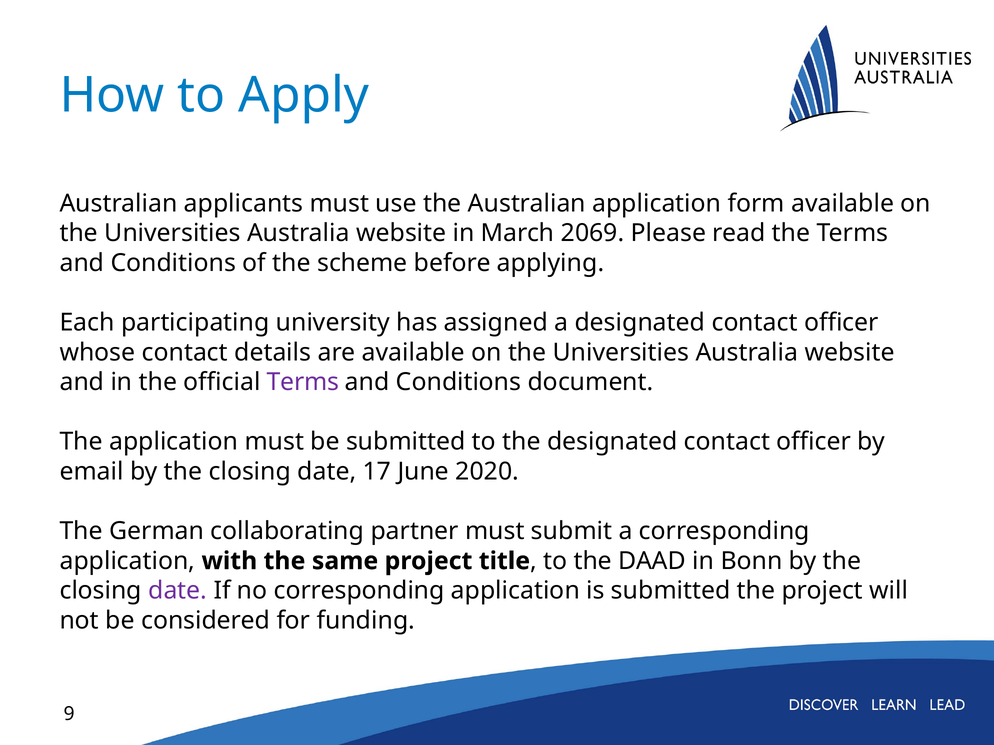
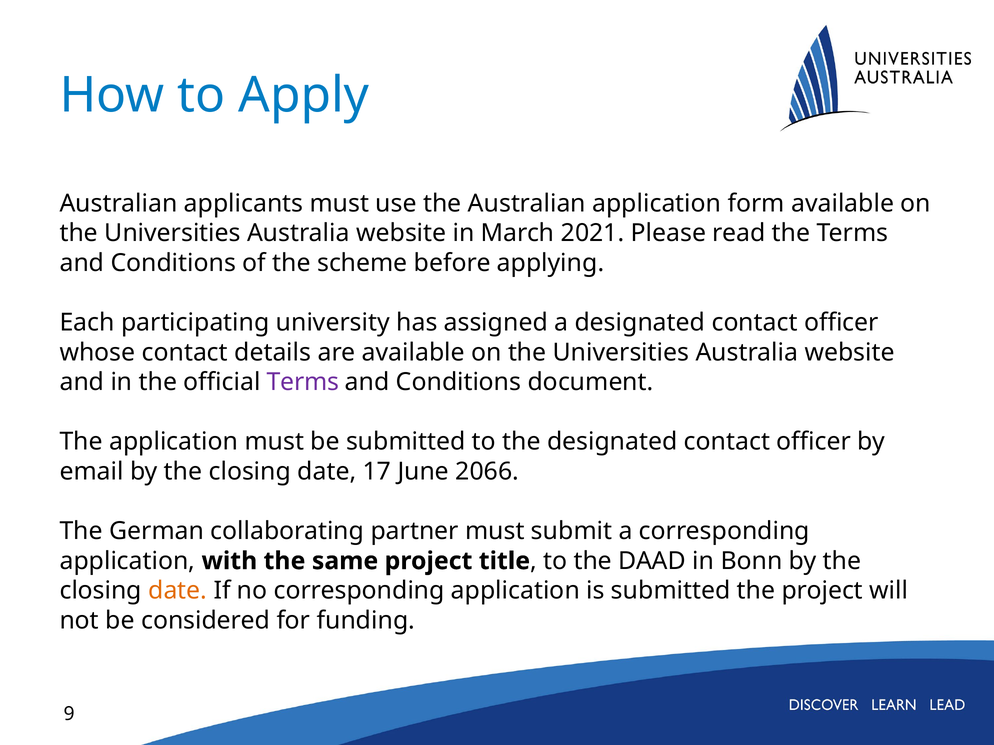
2069: 2069 -> 2021
2020: 2020 -> 2066
date at (178, 591) colour: purple -> orange
